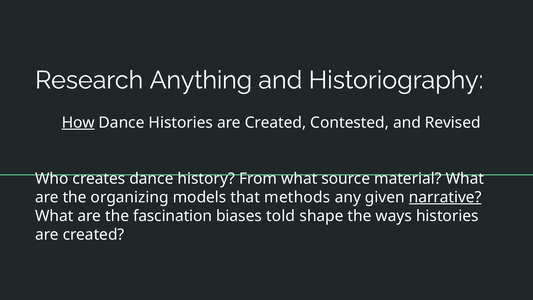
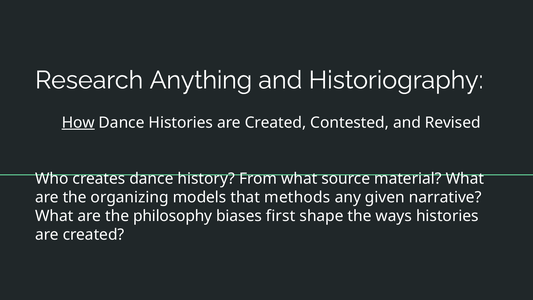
narrative underline: present -> none
fascination: fascination -> philosophy
told: told -> first
